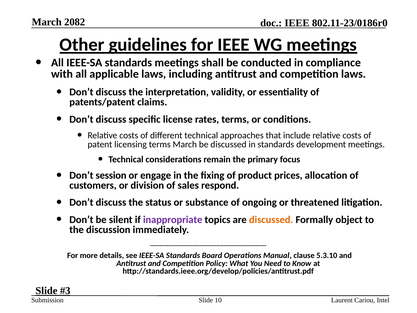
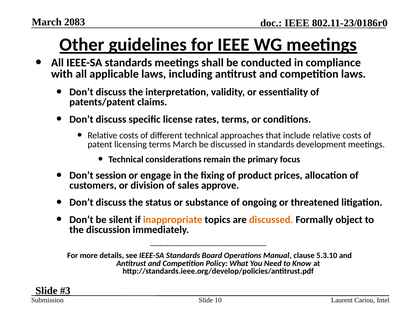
2082: 2082 -> 2083
respond: respond -> approve
inappropriate colour: purple -> orange
